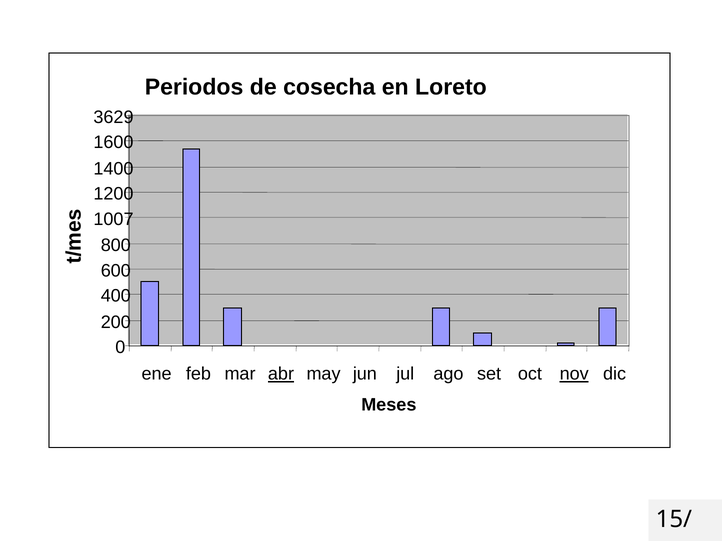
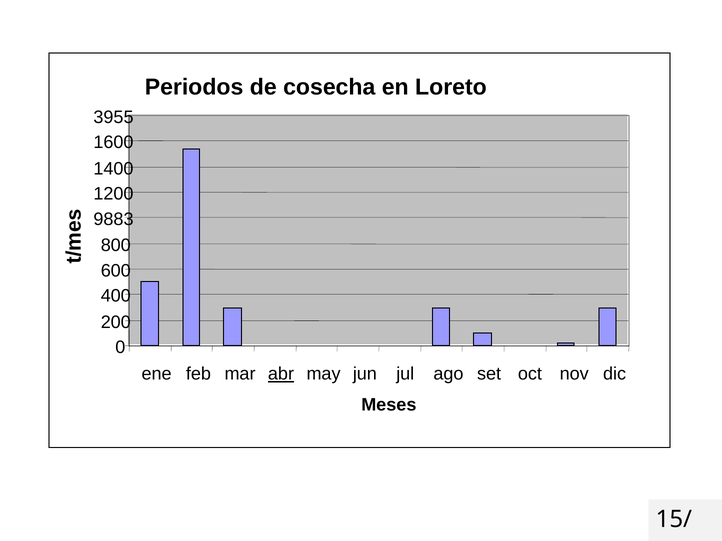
3629: 3629 -> 3955
1007: 1007 -> 9883
nov underline: present -> none
